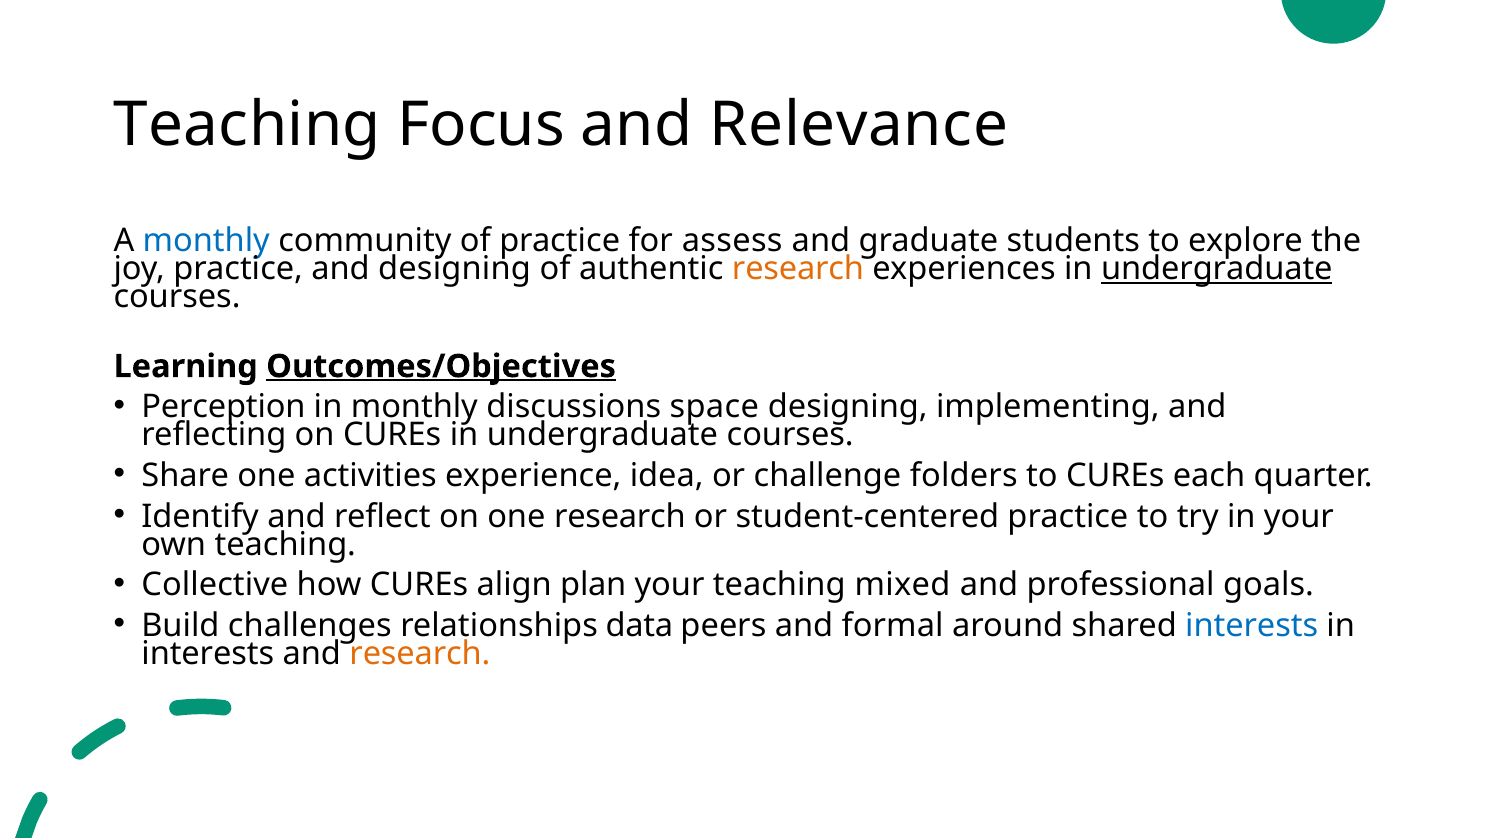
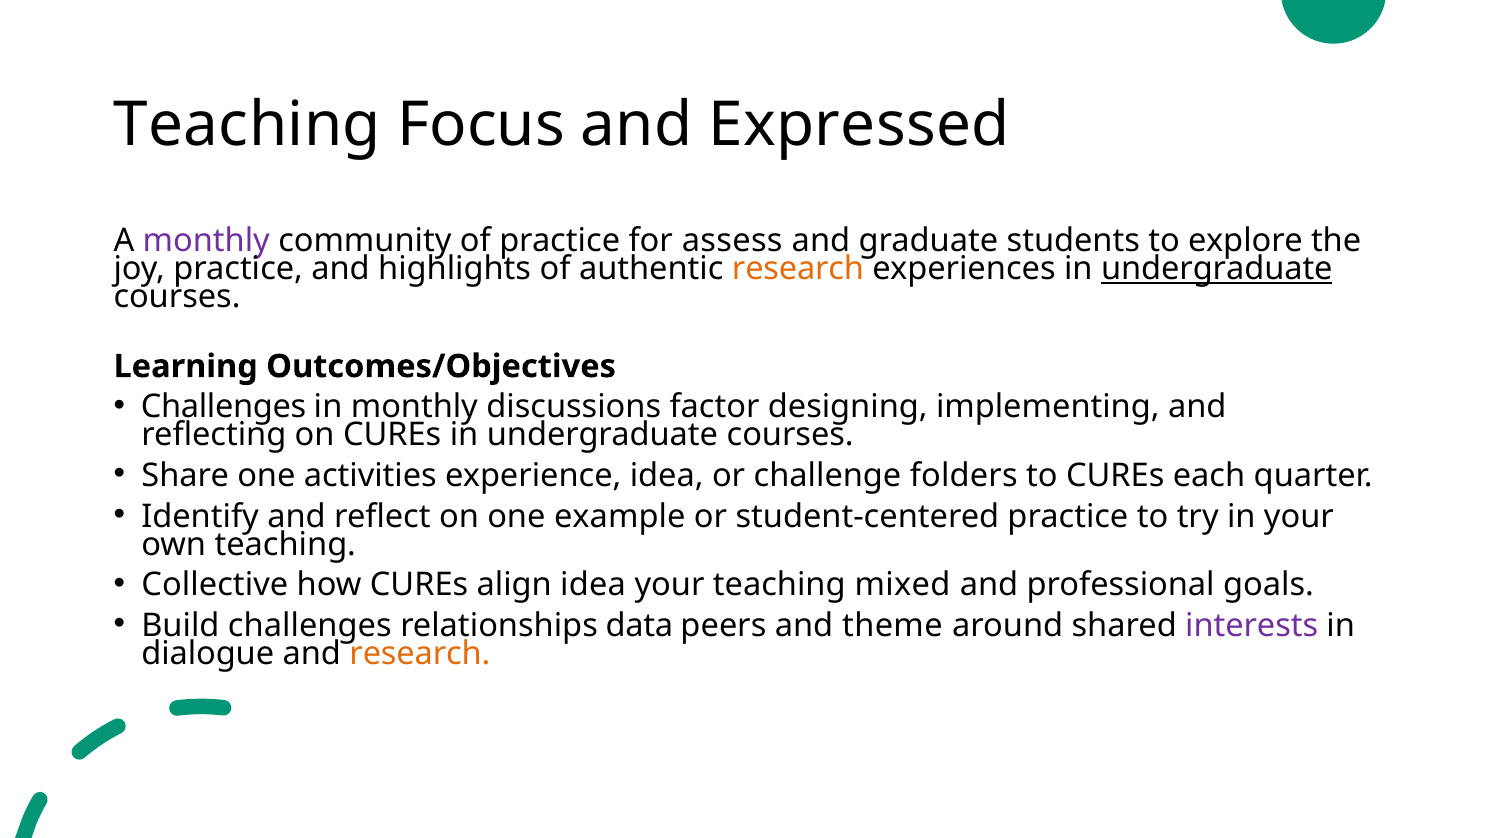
Relevance: Relevance -> Expressed
monthly at (206, 240) colour: blue -> purple
and designing: designing -> highlights
Outcomes/Objectives underline: present -> none
Perception at (223, 407): Perception -> Challenges
space: space -> factor
one research: research -> example
align plan: plan -> idea
formal: formal -> theme
interests at (1252, 625) colour: blue -> purple
interests at (208, 653): interests -> dialogue
